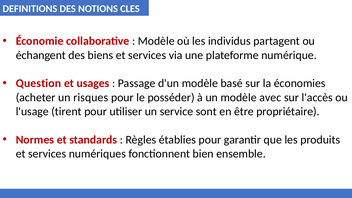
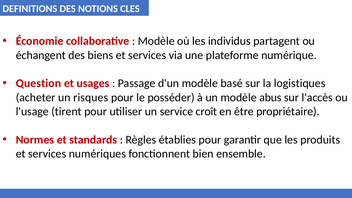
économies: économies -> logistiques
avec: avec -> abus
sont: sont -> croît
